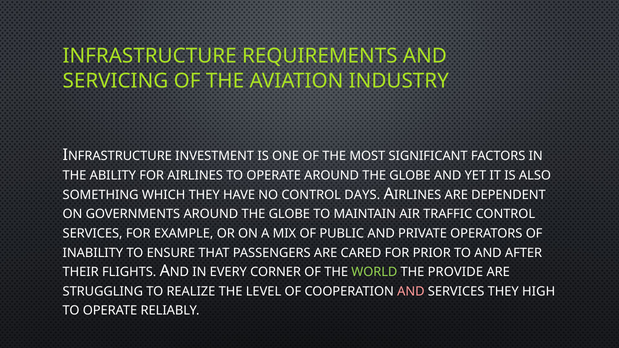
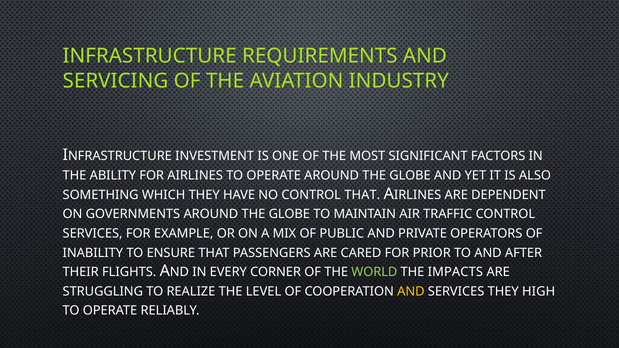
CONTROL DAYS: DAYS -> THAT
PROVIDE: PROVIDE -> IMPACTS
AND at (411, 292) colour: pink -> yellow
